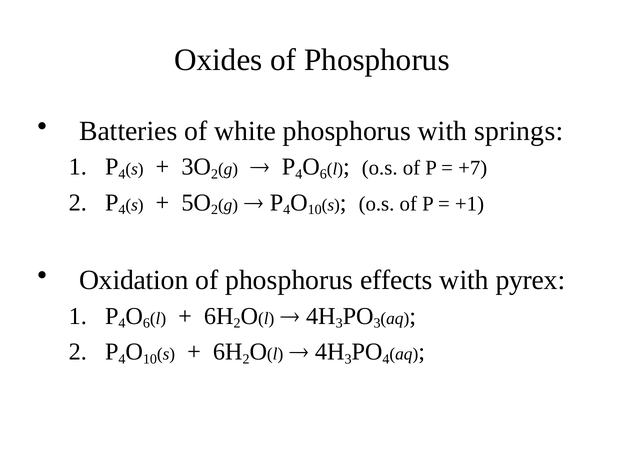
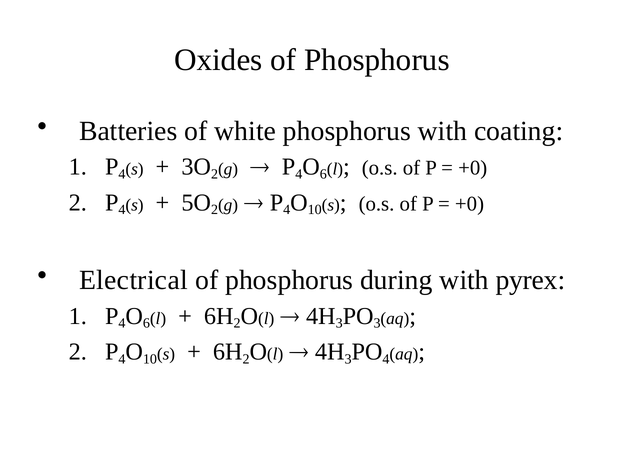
springs: springs -> coating
+7 at (473, 168): +7 -> +0
+1 at (470, 204): +1 -> +0
Oxidation: Oxidation -> Electrical
effects: effects -> during
